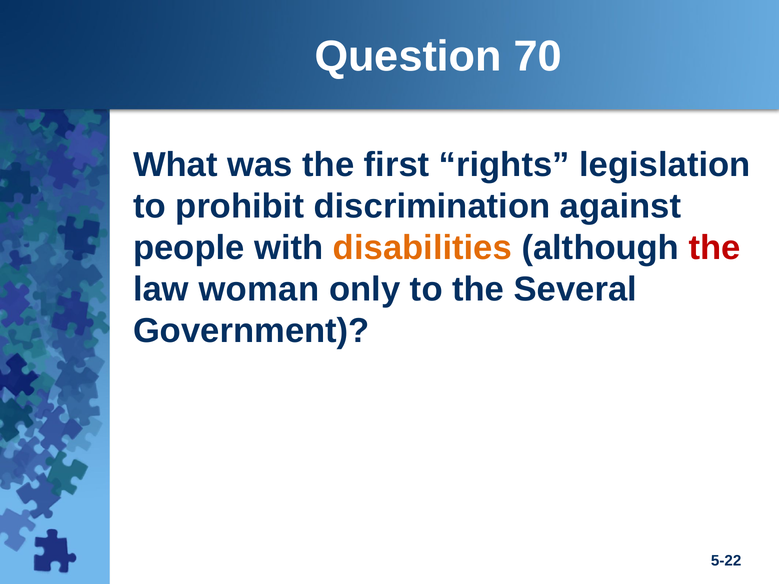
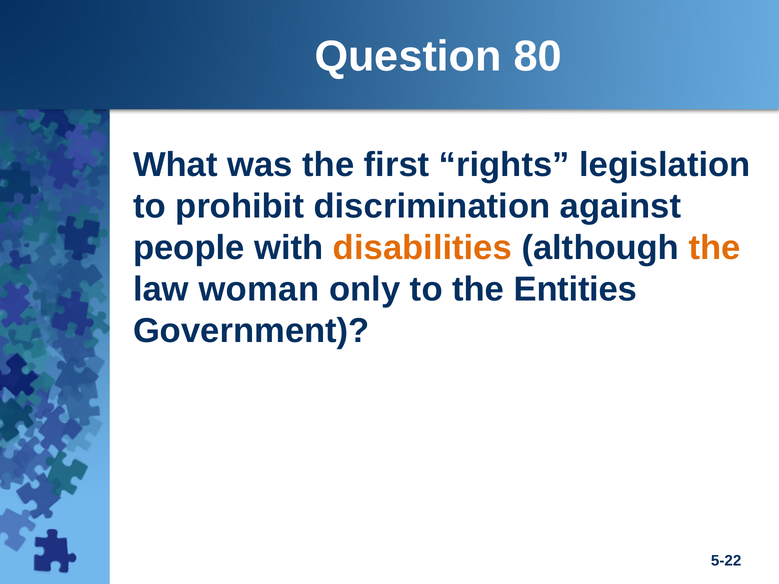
70: 70 -> 80
the at (715, 248) colour: red -> orange
Several: Several -> Entities
